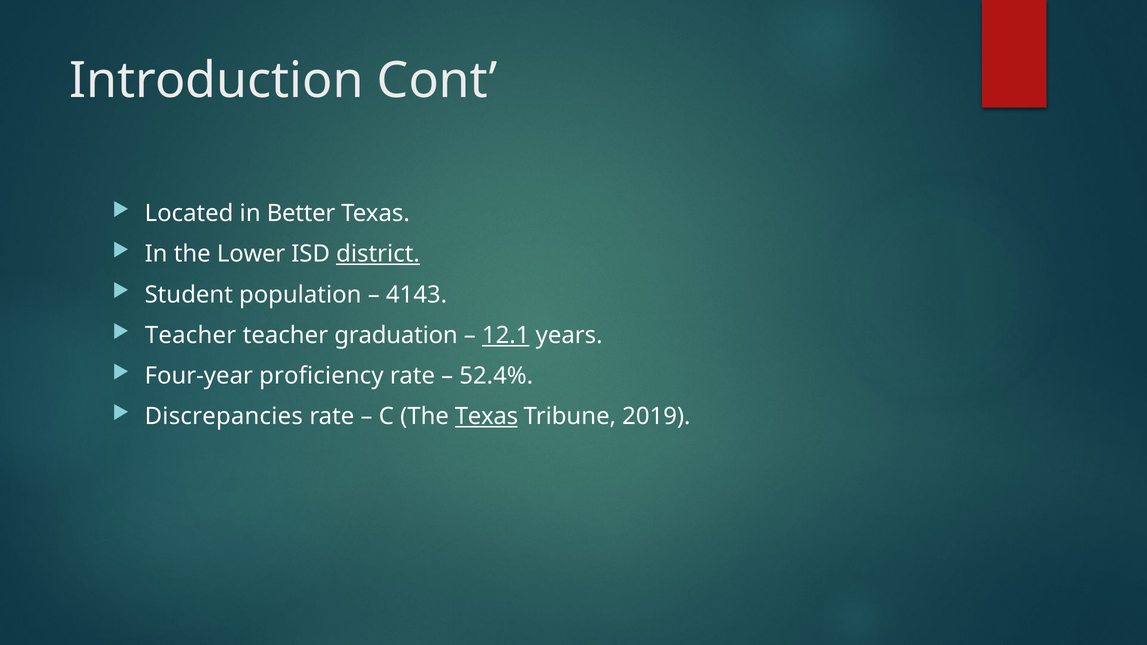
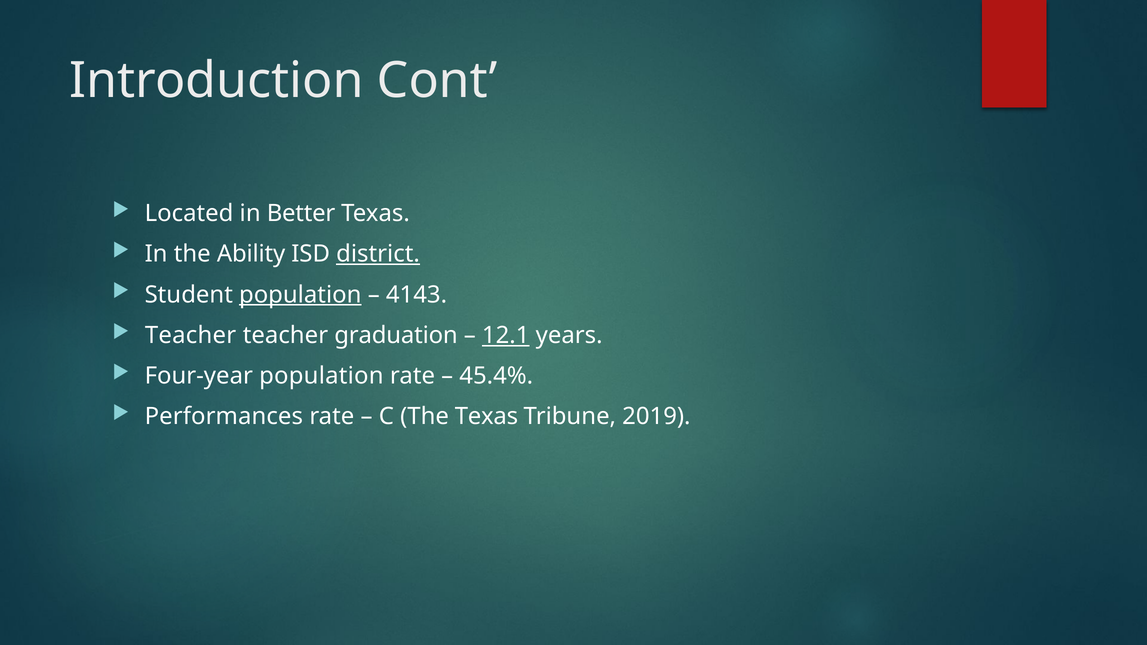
Lower: Lower -> Ability
population at (300, 295) underline: none -> present
Four-year proficiency: proficiency -> population
52.4%: 52.4% -> 45.4%
Discrepancies: Discrepancies -> Performances
Texas at (486, 417) underline: present -> none
